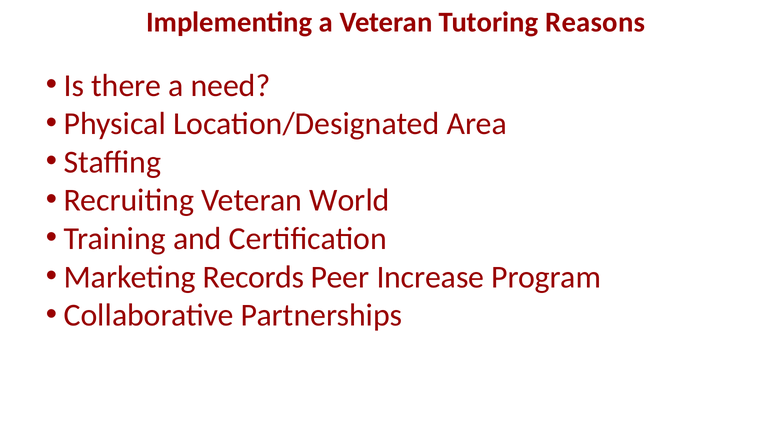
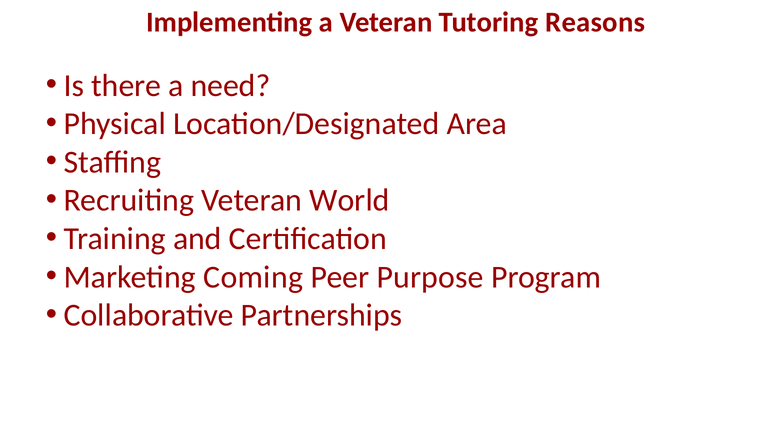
Records: Records -> Coming
Increase: Increase -> Purpose
